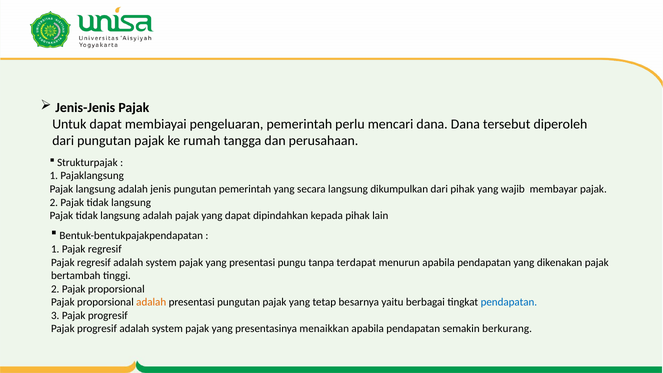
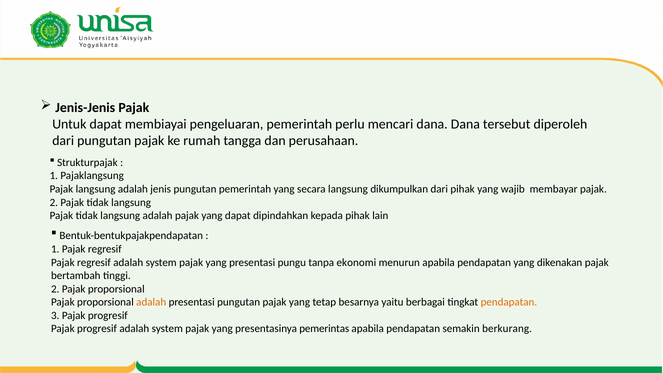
terdapat: terdapat -> ekonomi
pendapatan at (509, 302) colour: blue -> orange
menaikkan: menaikkan -> pemerintas
